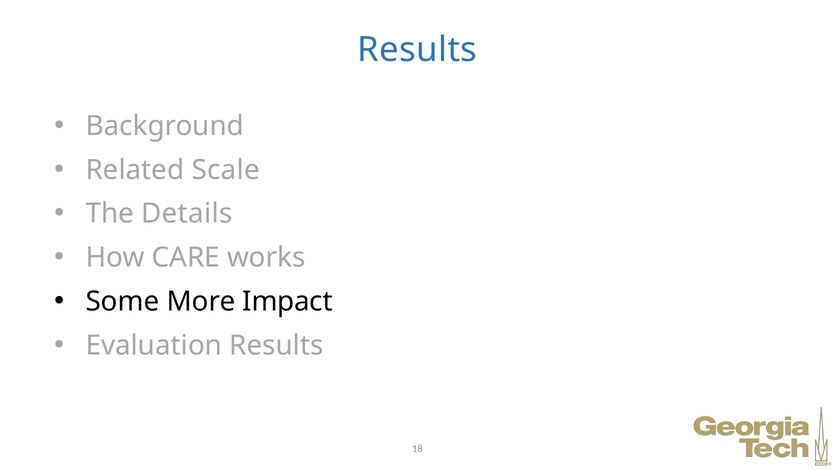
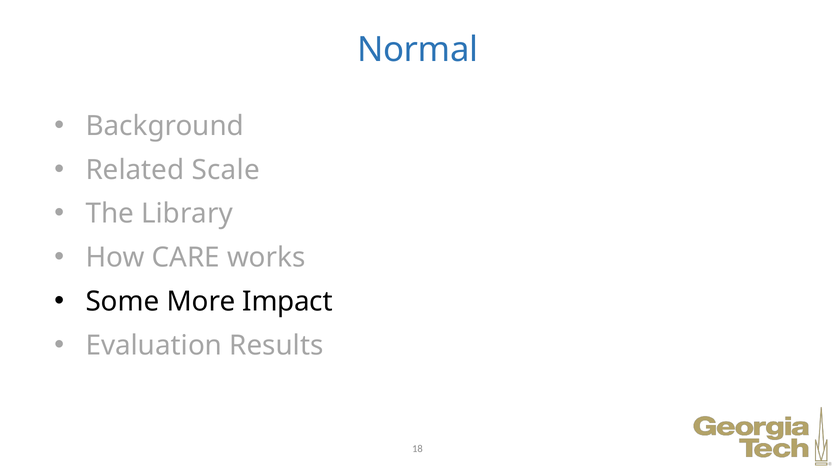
Results at (417, 50): Results -> Normal
Details: Details -> Library
